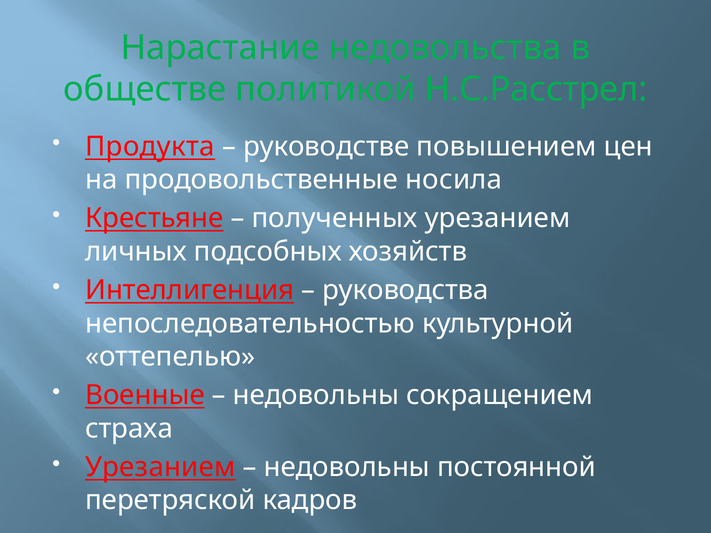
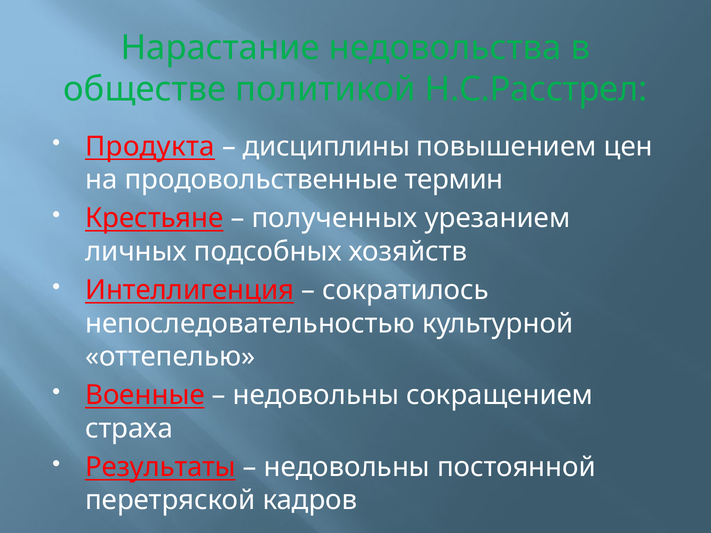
руководстве: руководстве -> дисциплины
носила: носила -> термин
руководства: руководства -> сократилось
Урезанием at (160, 467): Урезанием -> Результаты
